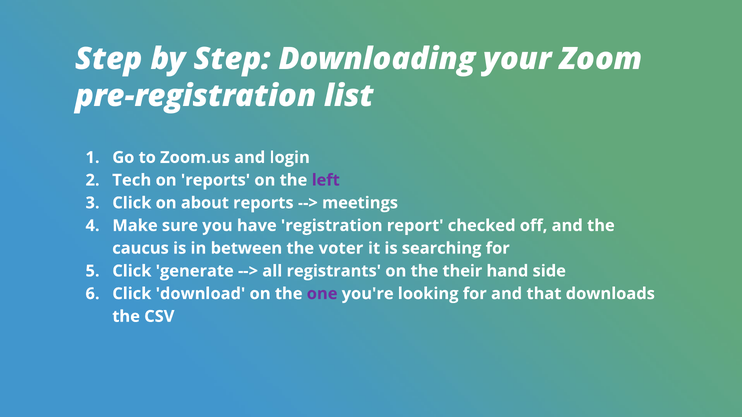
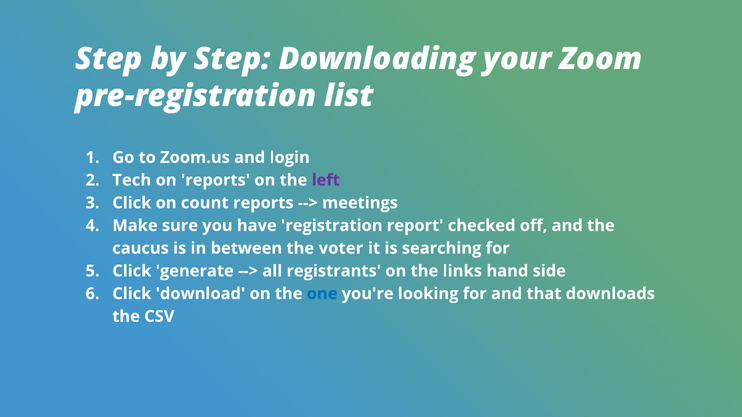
about: about -> count
their: their -> links
one colour: purple -> blue
